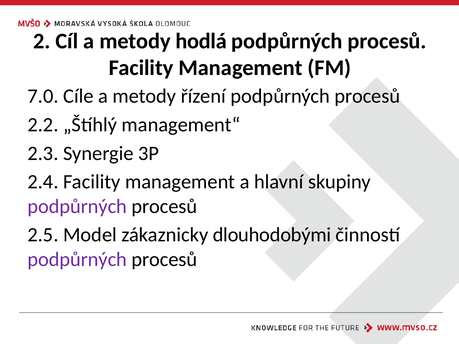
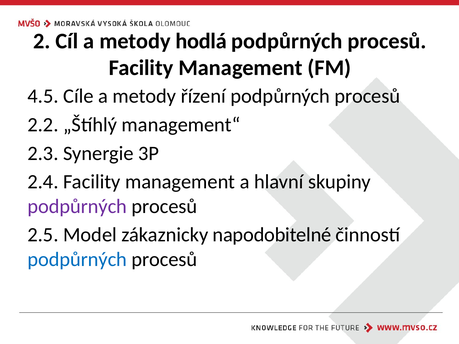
7.0: 7.0 -> 4.5
dlouhodobými: dlouhodobými -> napodobitelné
podpůrných at (77, 260) colour: purple -> blue
